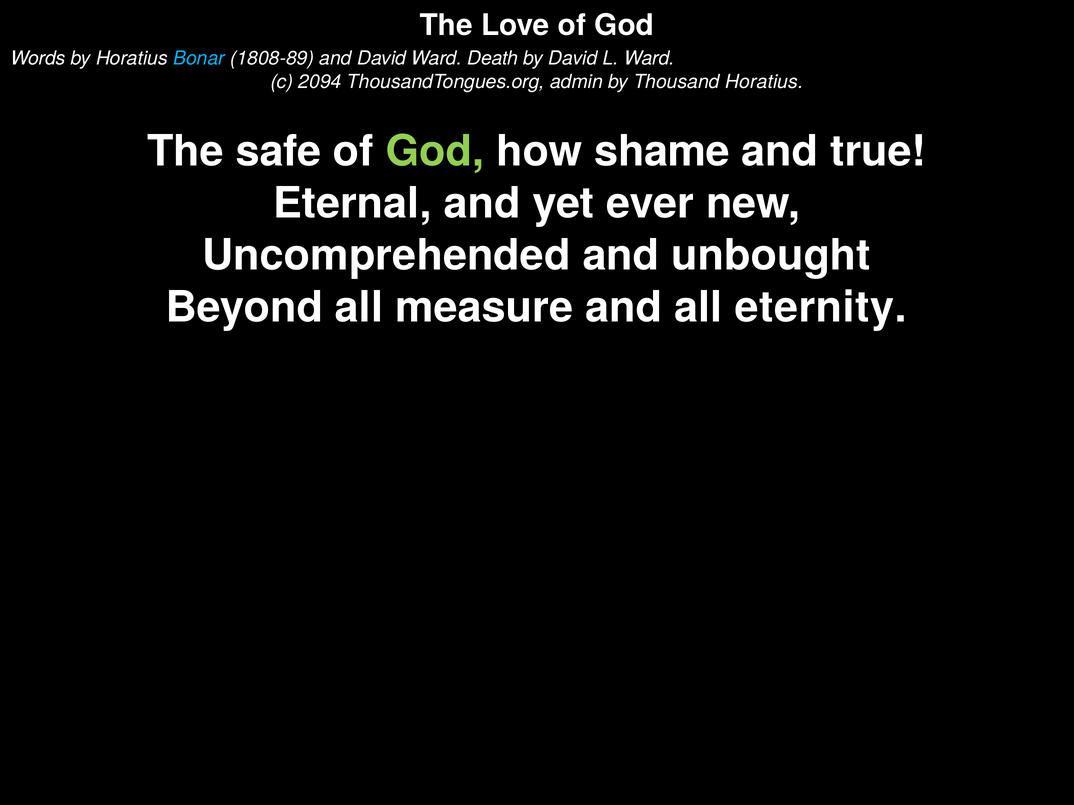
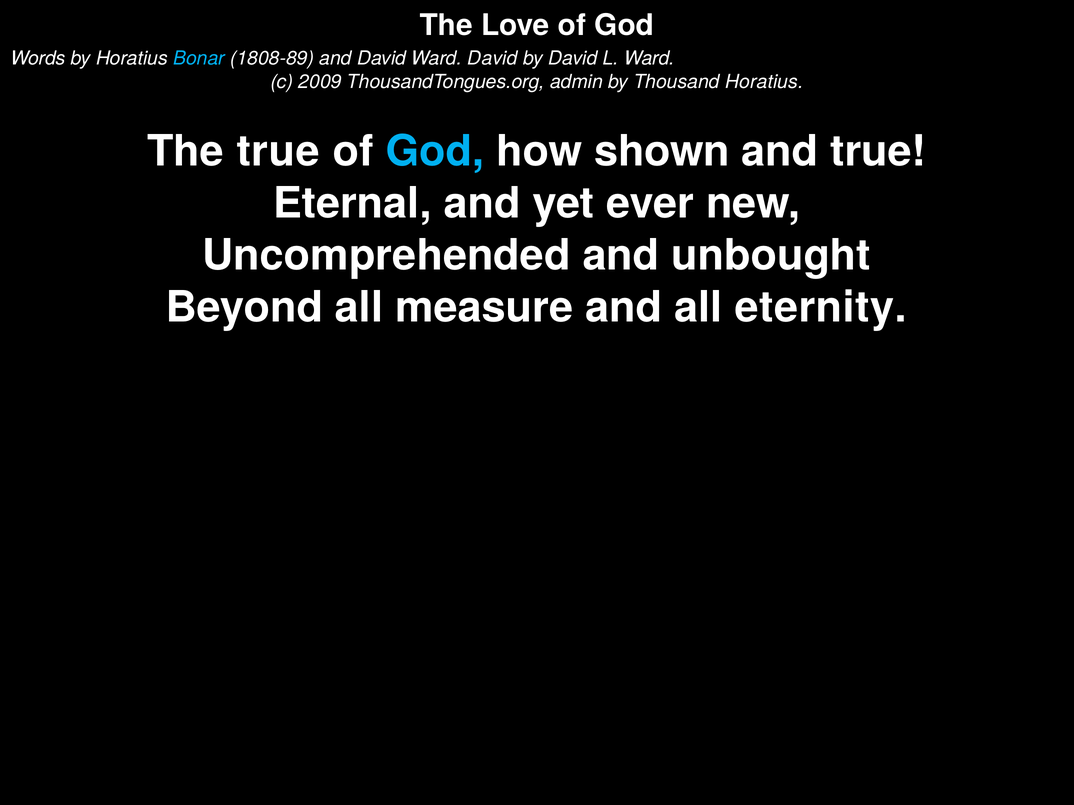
Ward Death: Death -> David
2094: 2094 -> 2009
The safe: safe -> true
God at (435, 152) colour: light green -> light blue
shame: shame -> shown
